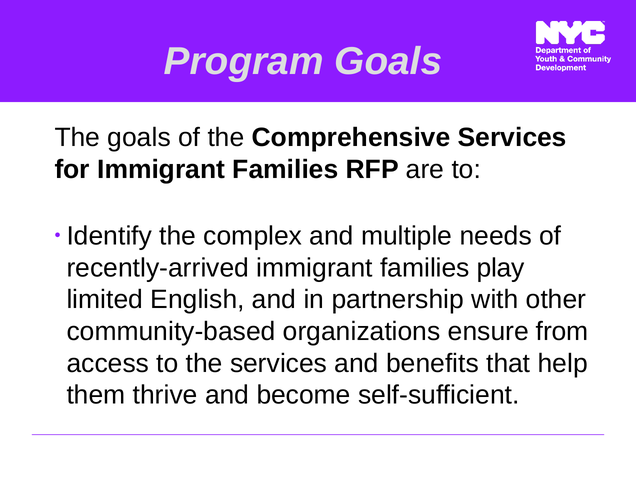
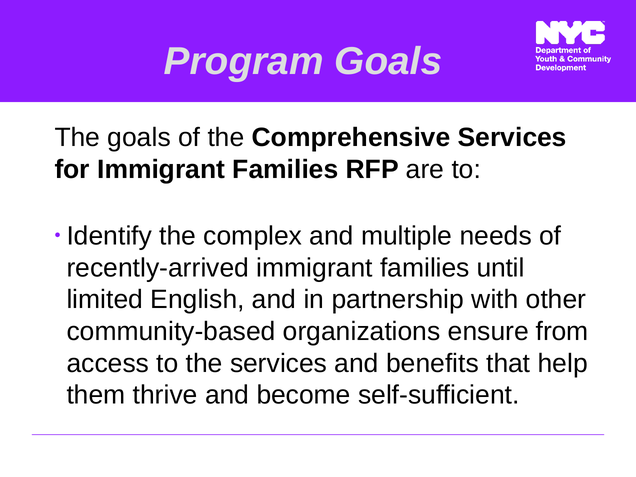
play: play -> until
